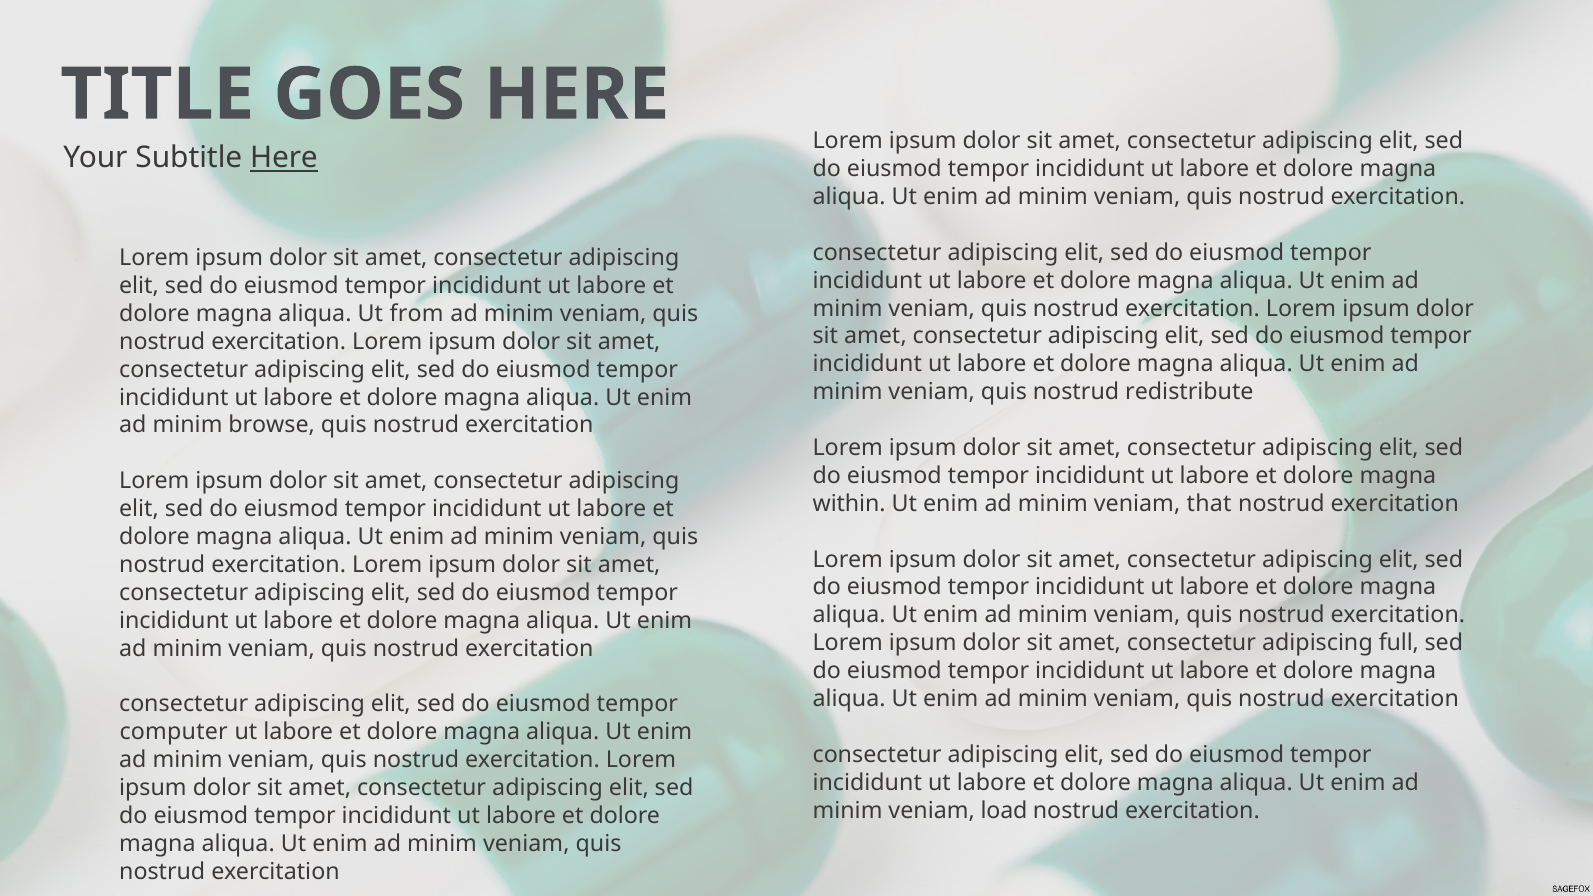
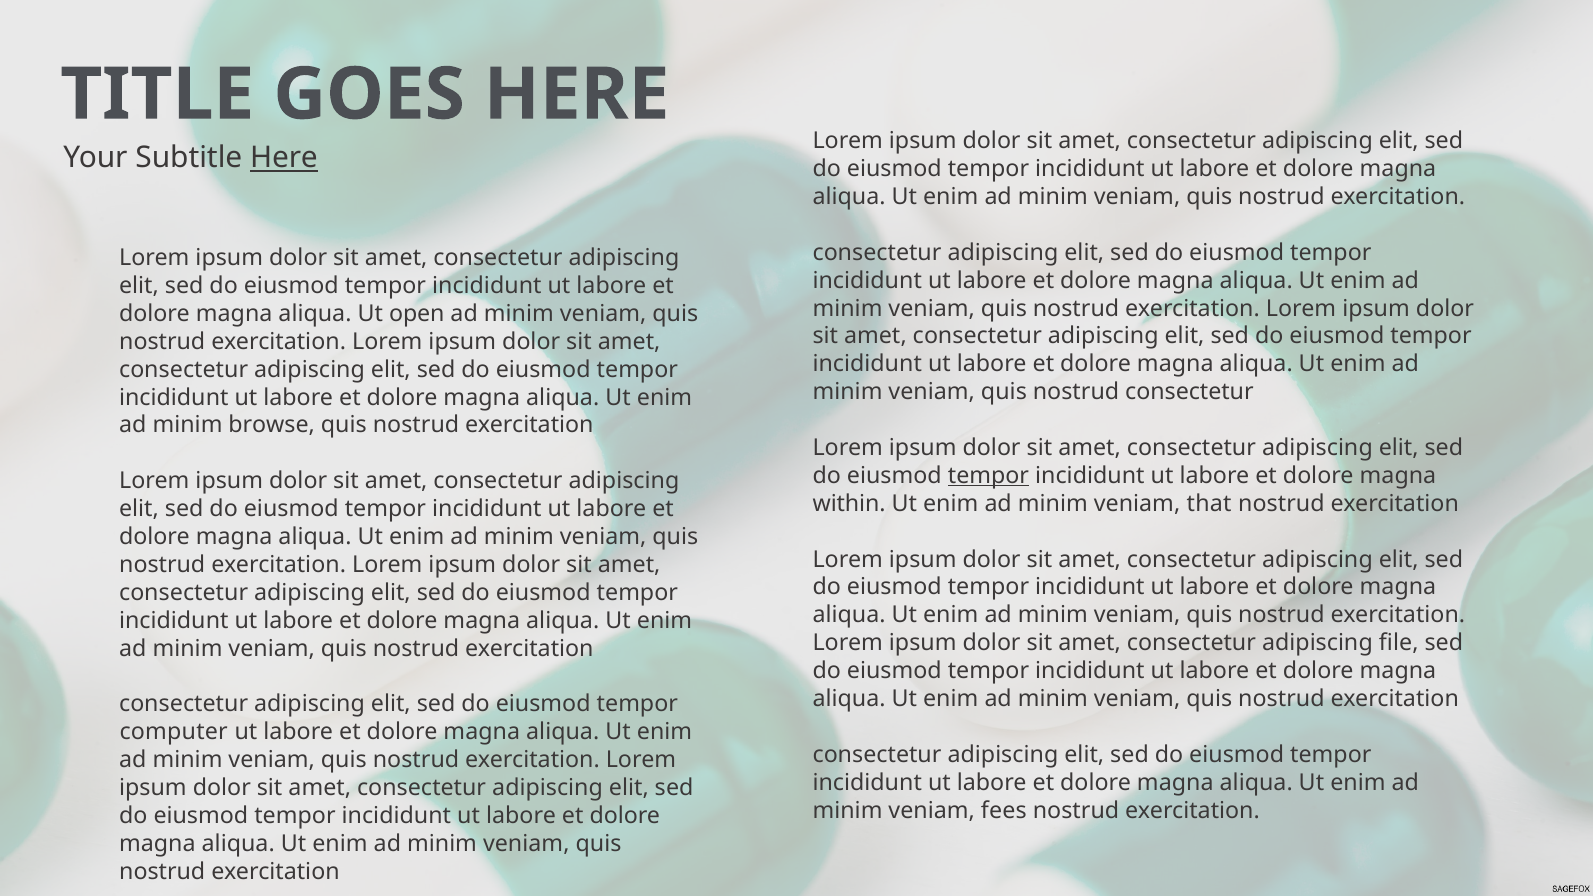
from: from -> open
nostrud redistribute: redistribute -> consectetur
tempor at (988, 476) underline: none -> present
full: full -> file
load: load -> fees
